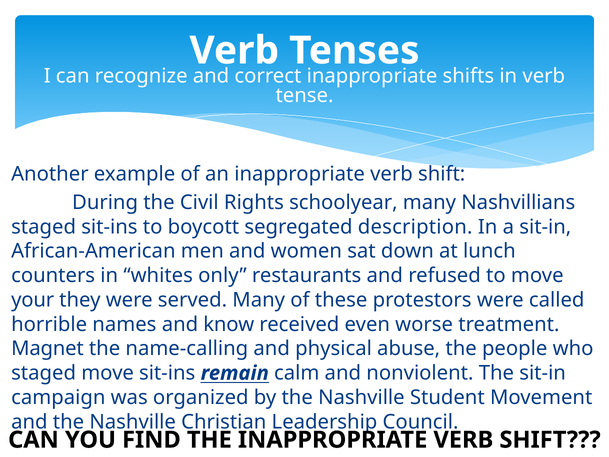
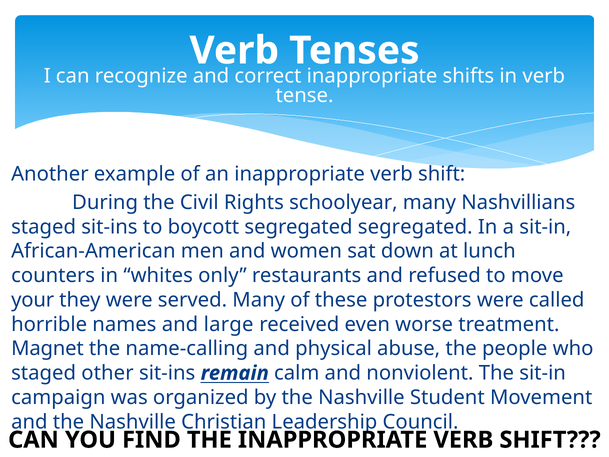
segregated description: description -> segregated
know: know -> large
staged move: move -> other
